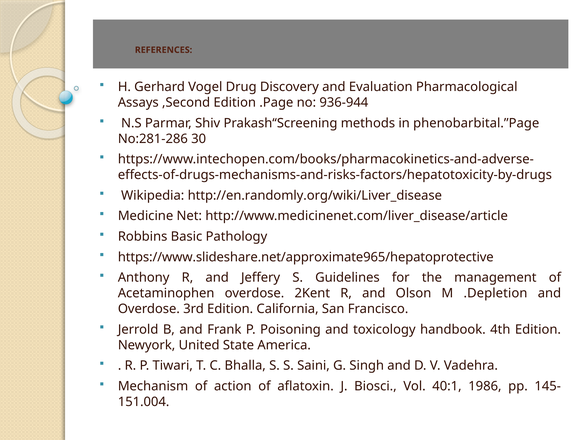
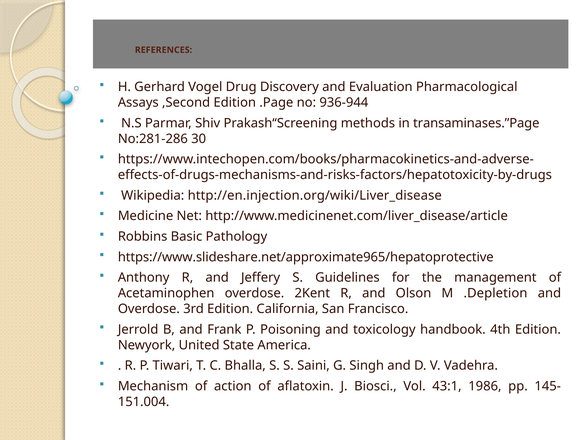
phenobarbital.”Page: phenobarbital.”Page -> transaminases.”Page
http://en.randomly.org/wiki/Liver_disease: http://en.randomly.org/wiki/Liver_disease -> http://en.injection.org/wiki/Liver_disease
40:1: 40:1 -> 43:1
